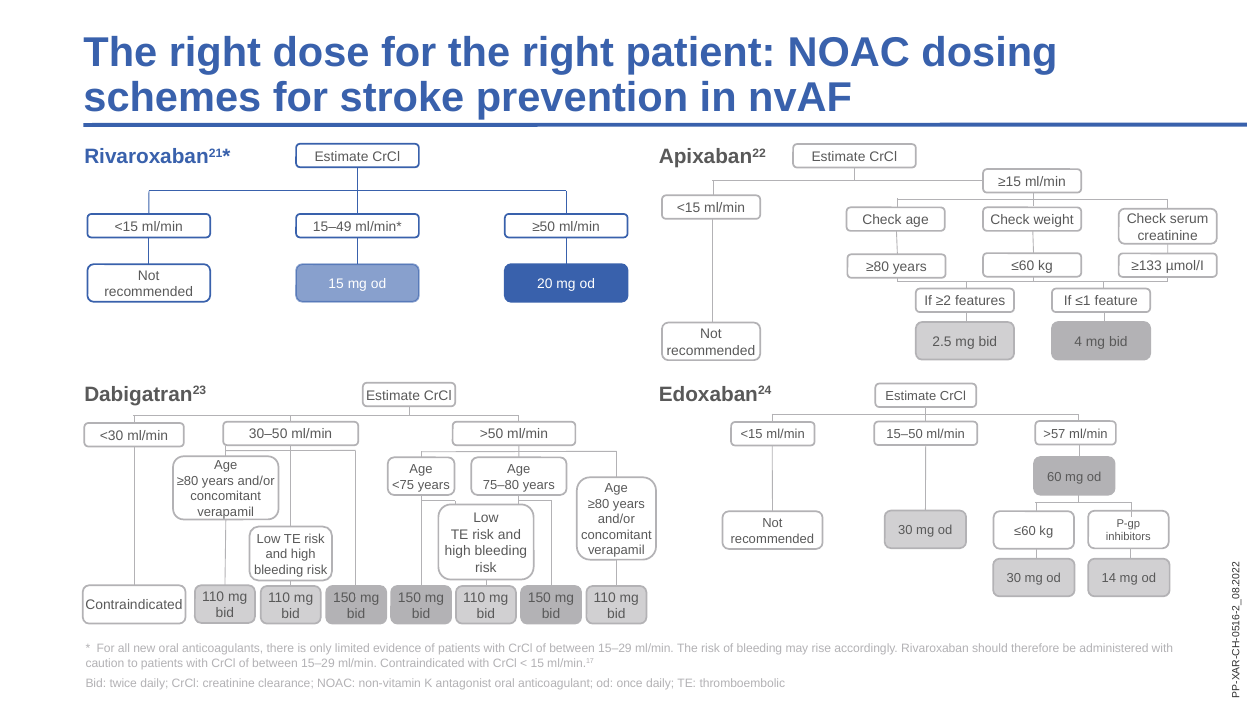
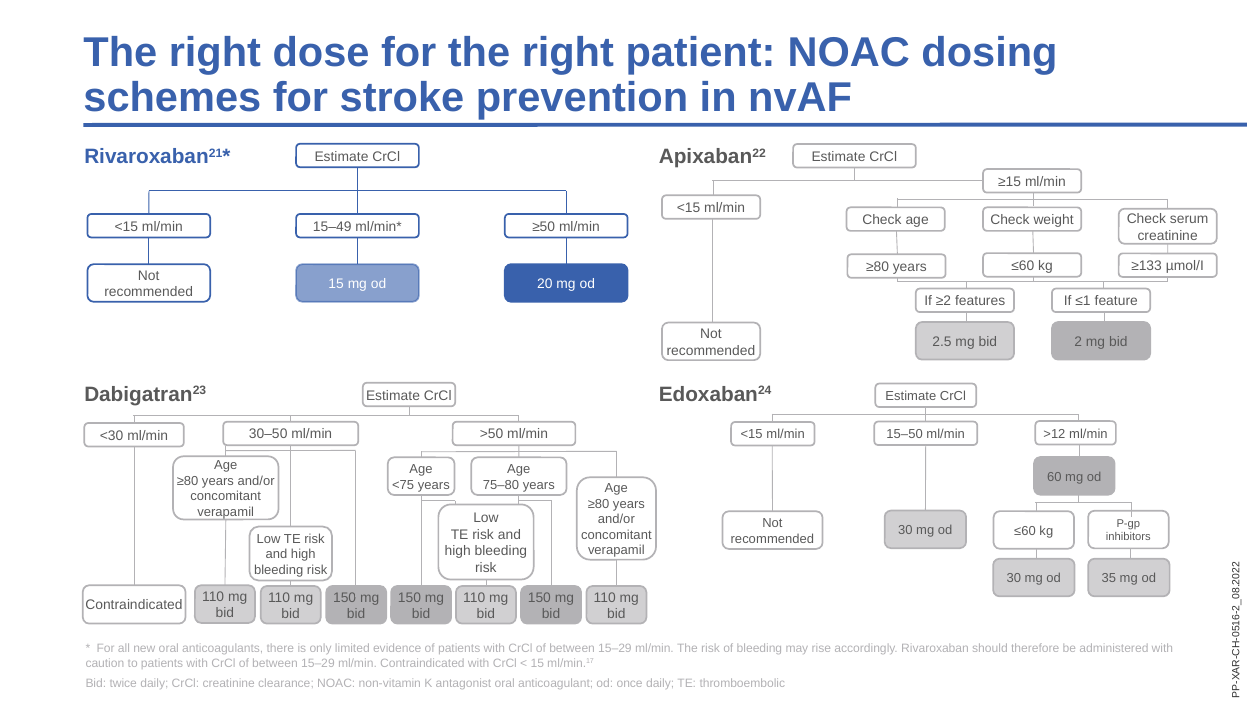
bid 4: 4 -> 2
>57: >57 -> >12
14: 14 -> 35
